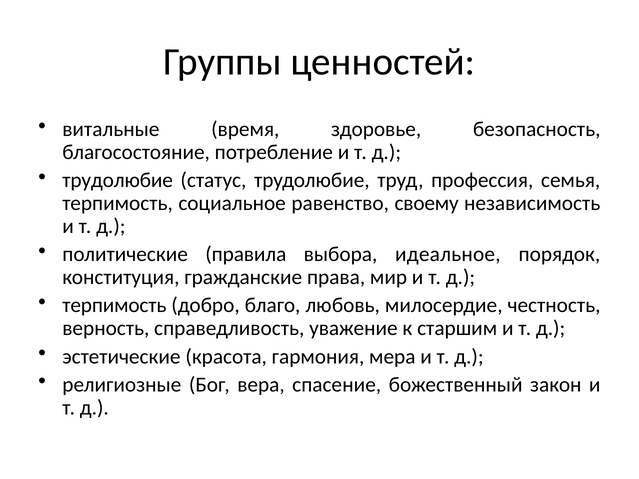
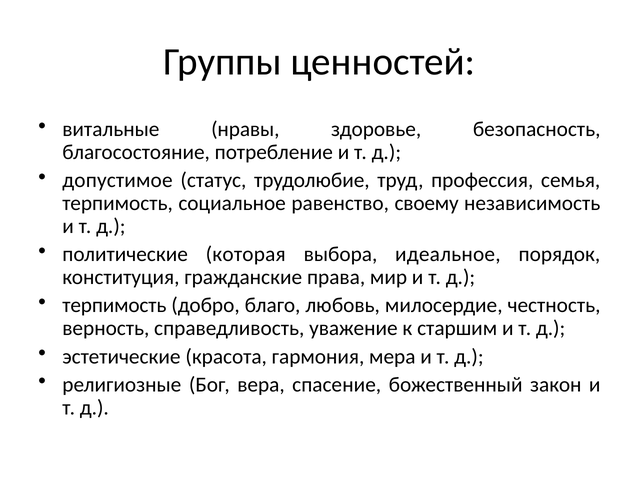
время: время -> нравы
трудолюбие at (118, 180): трудолюбие -> допустимое
правила: правила -> которая
